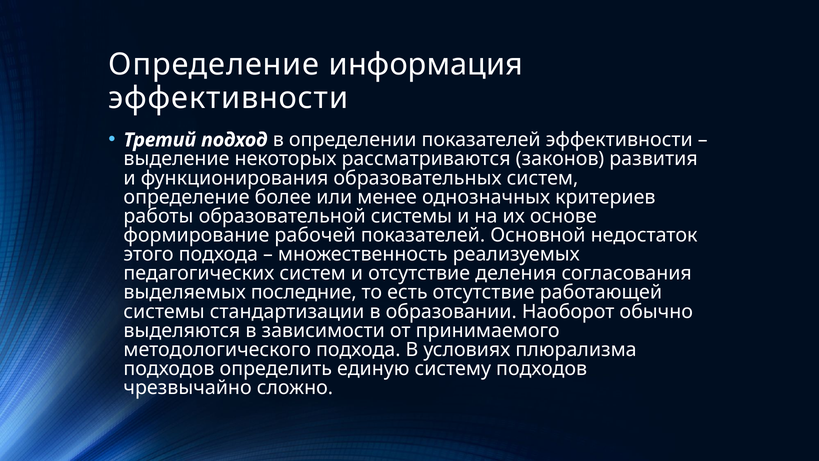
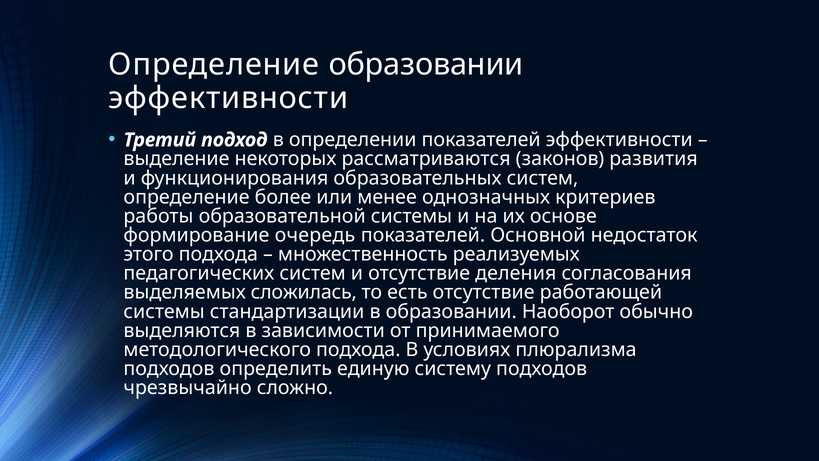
Определение информация: информация -> образовании
рабочей: рабочей -> очередь
последние: последние -> сложилась
